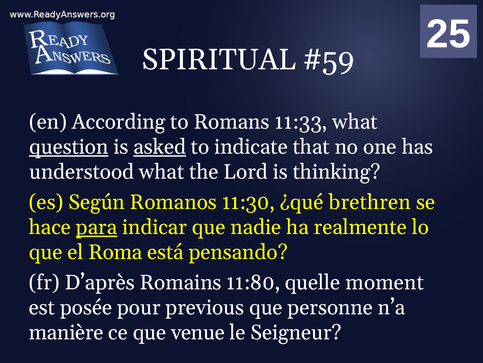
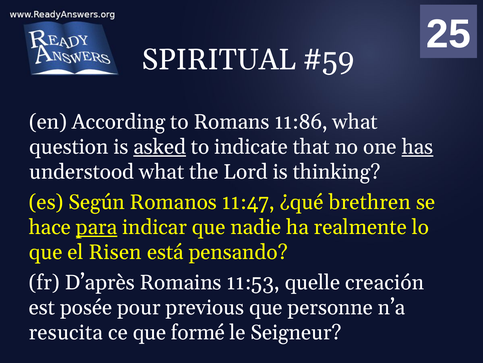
11:33: 11:33 -> 11:86
question underline: present -> none
has underline: none -> present
11:30: 11:30 -> 11:47
Roma: Roma -> Risen
11:80: 11:80 -> 11:53
moment: moment -> creación
manière: manière -> resucita
venue: venue -> formé
